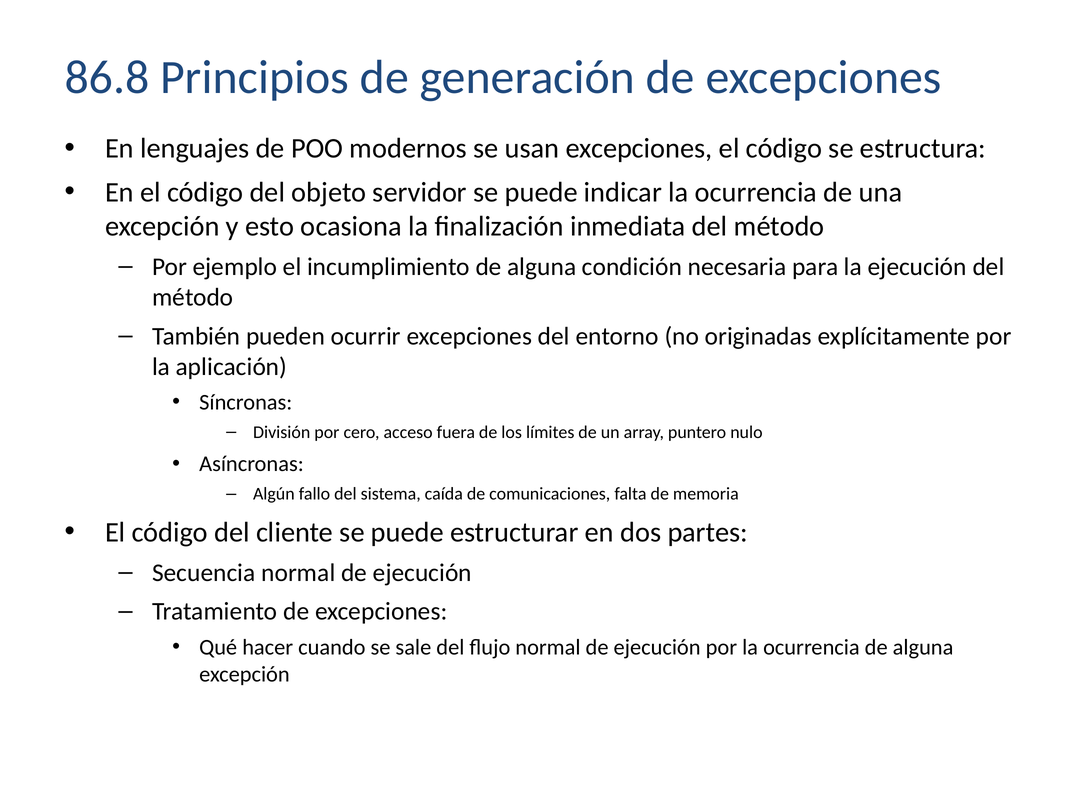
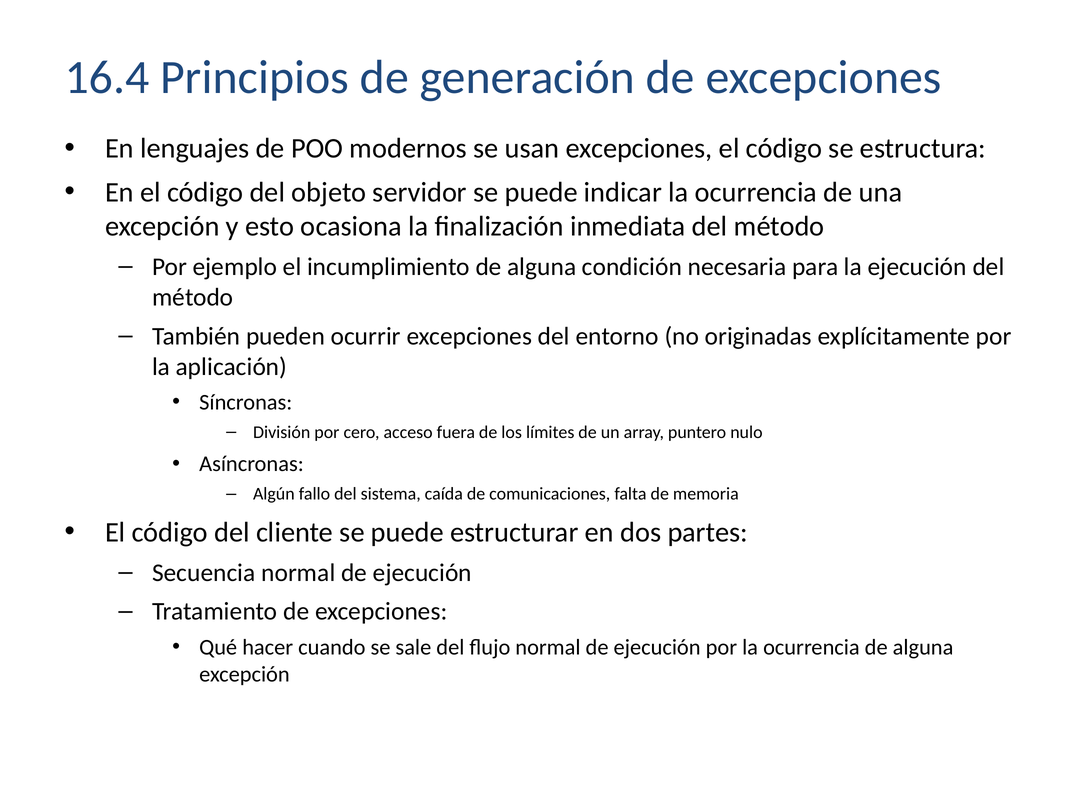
86.8: 86.8 -> 16.4
